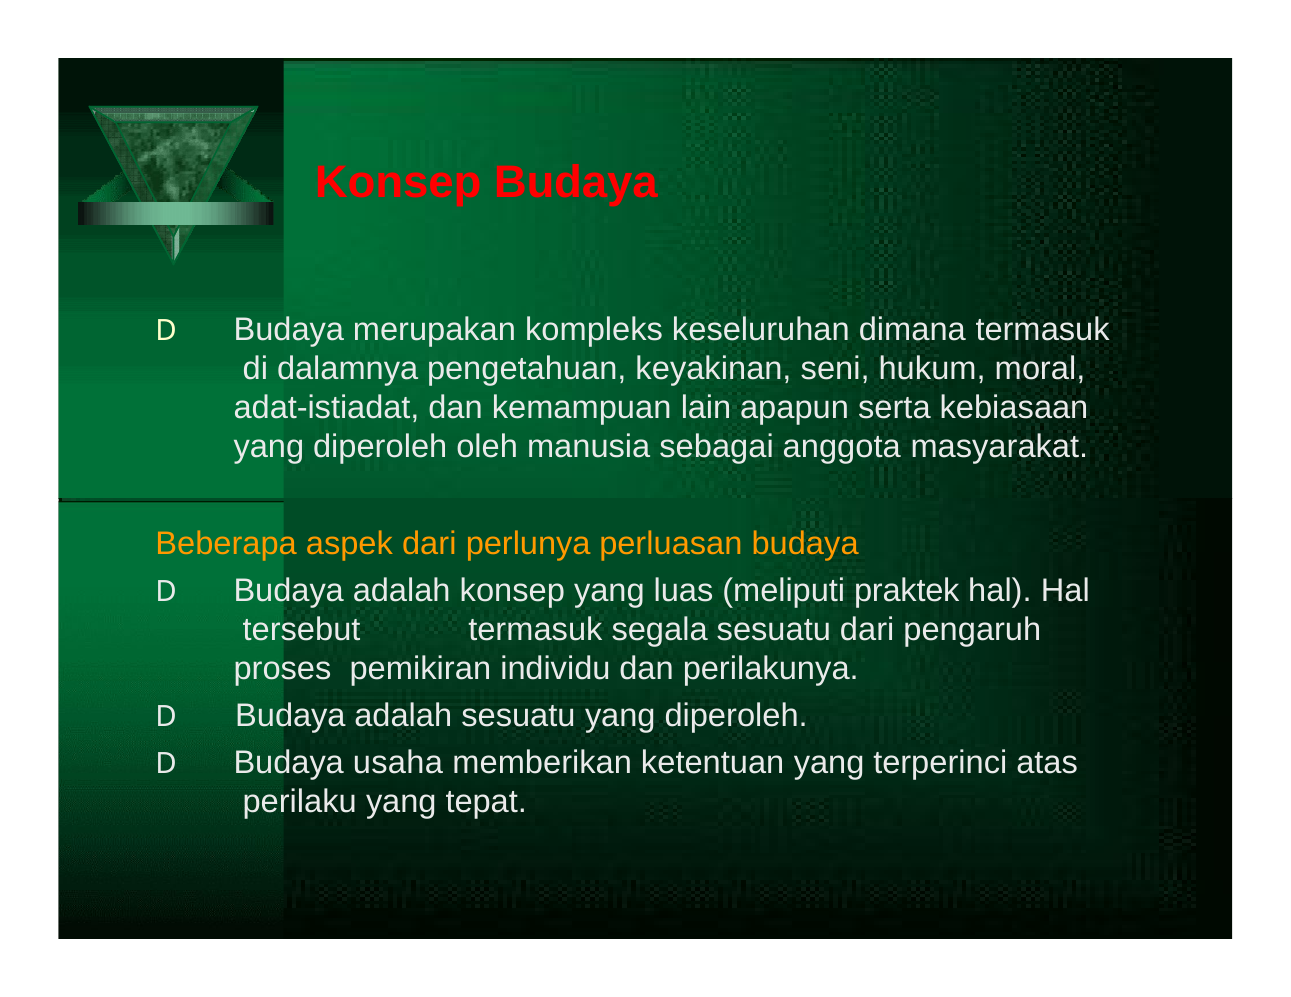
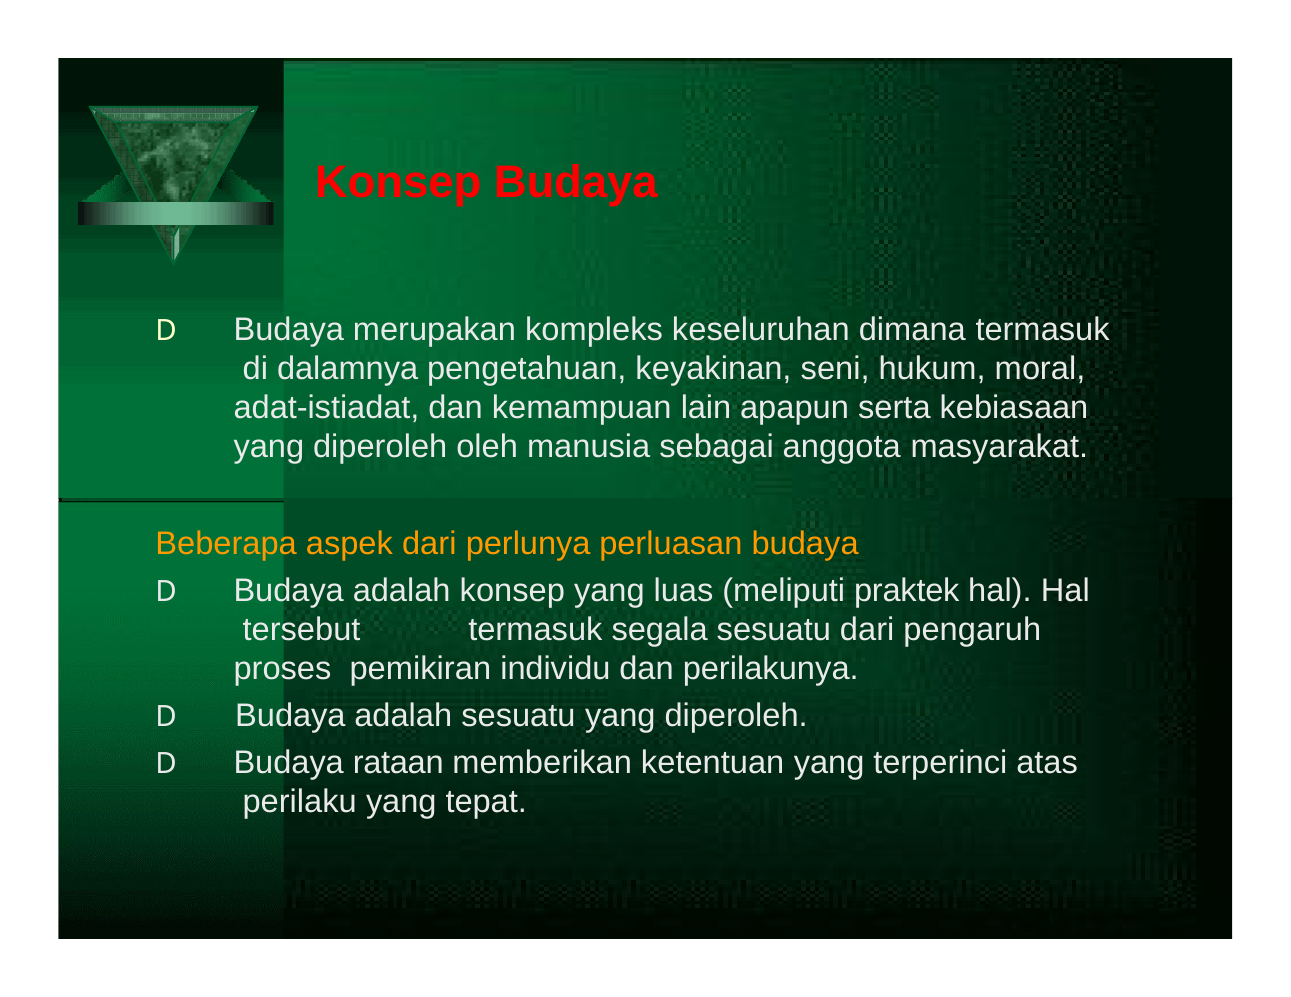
usaha: usaha -> rataan
